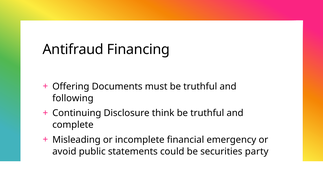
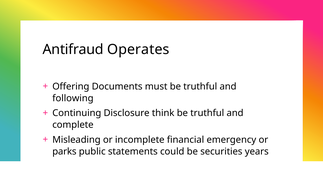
Financing: Financing -> Operates
avoid: avoid -> parks
party: party -> years
